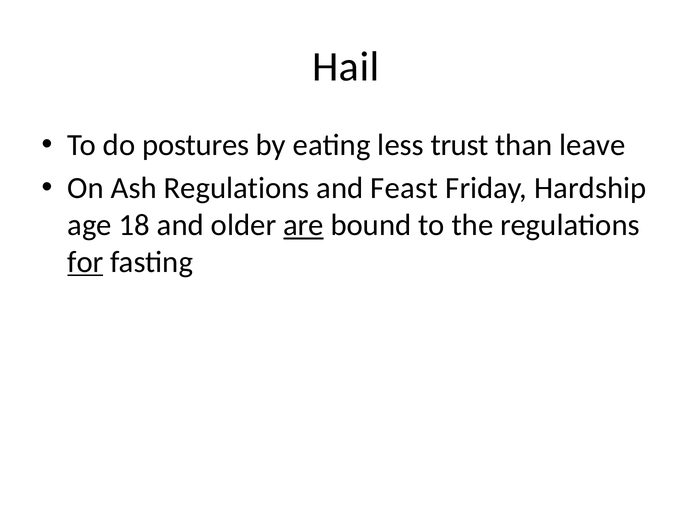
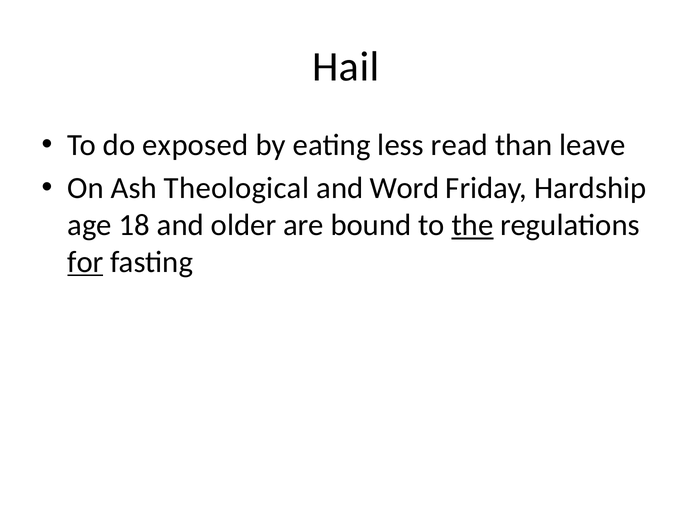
postures: postures -> exposed
trust: trust -> read
Ash Regulations: Regulations -> Theological
Feast: Feast -> Word
are underline: present -> none
the underline: none -> present
